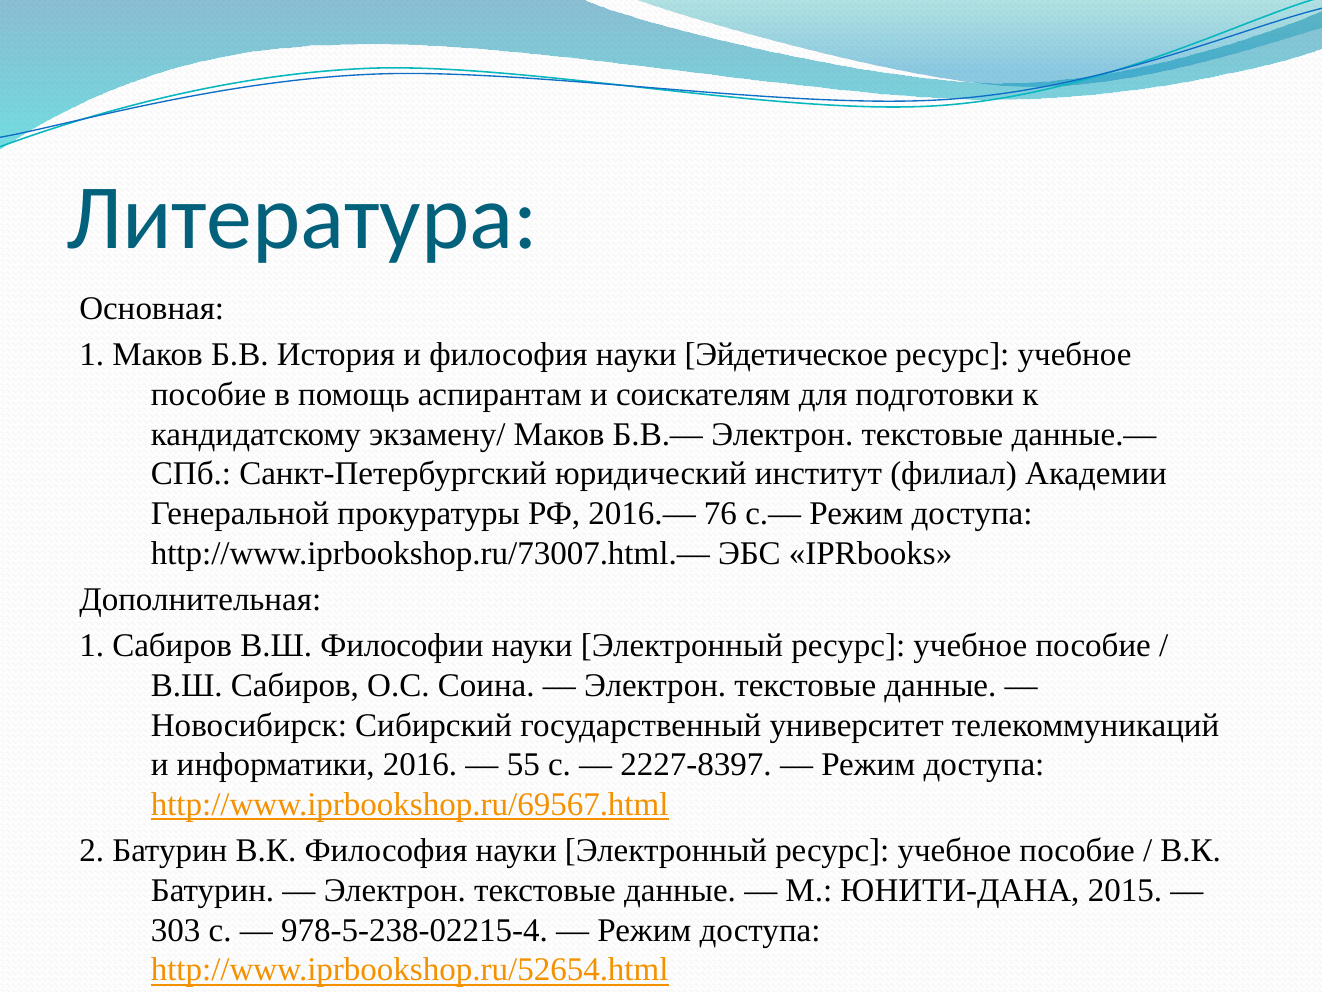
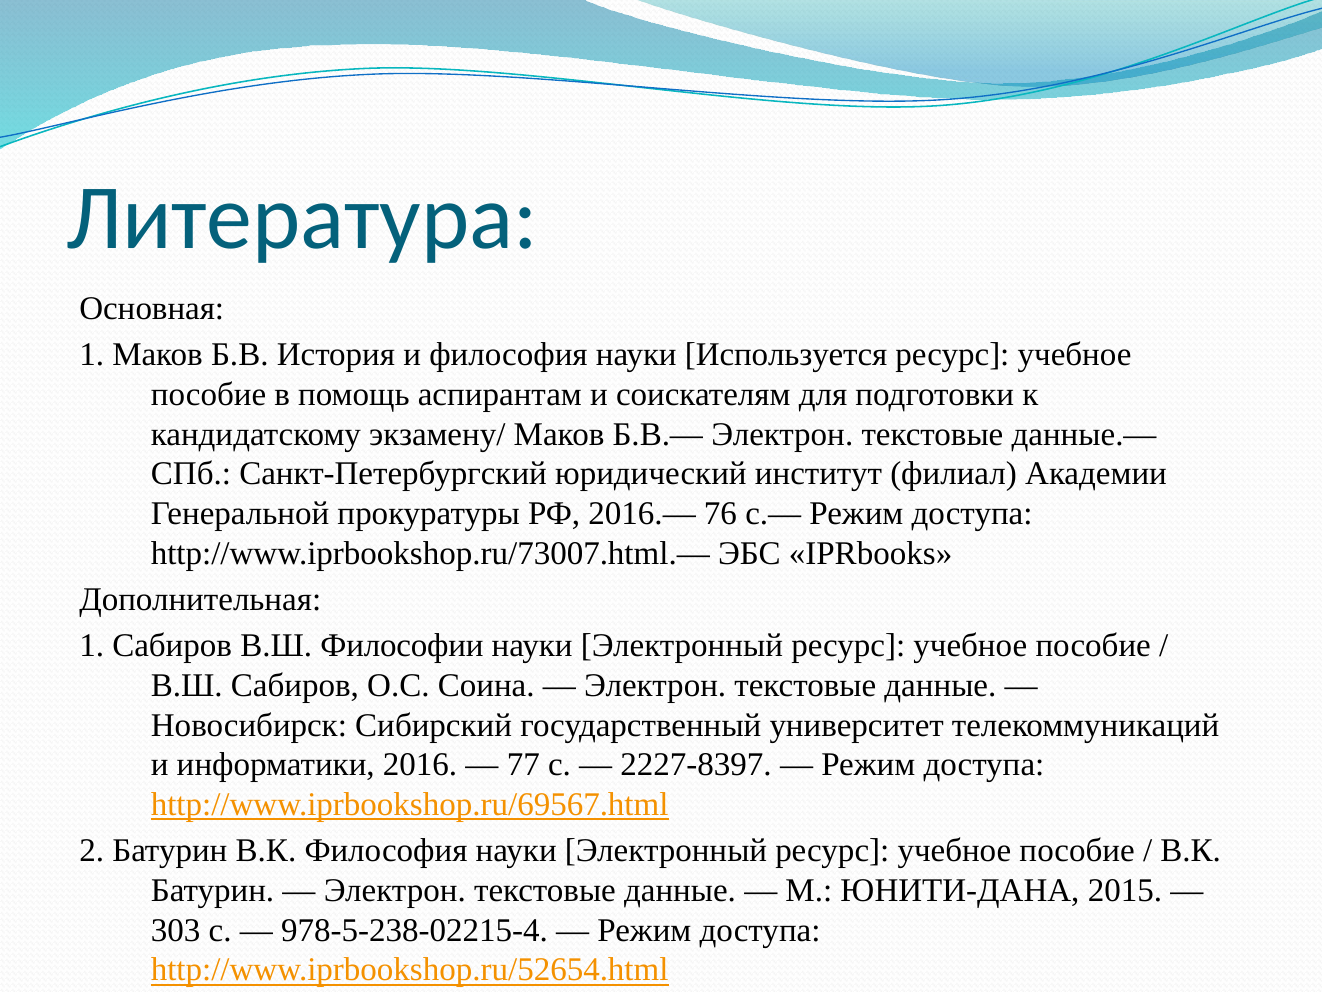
Эйдетическое: Эйдетическое -> Используется
55: 55 -> 77
